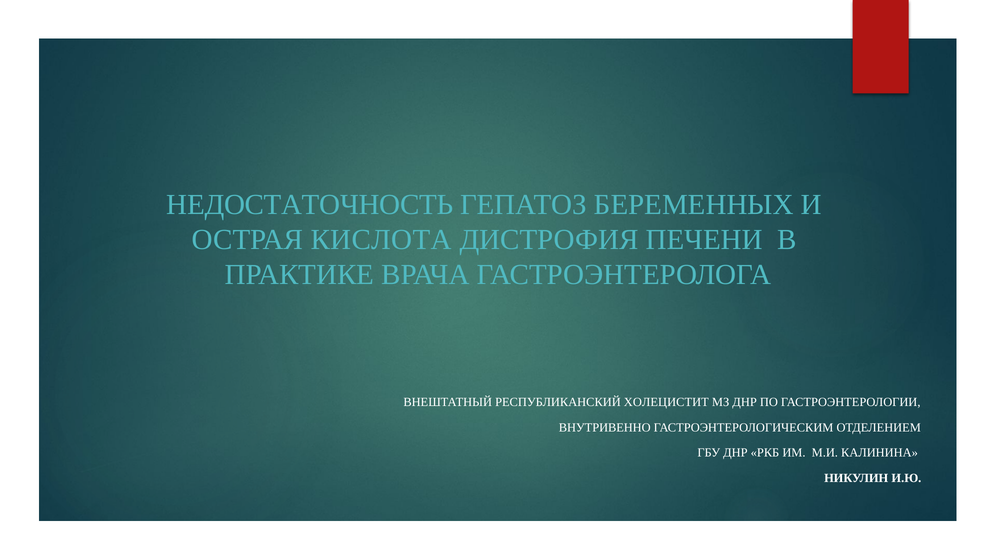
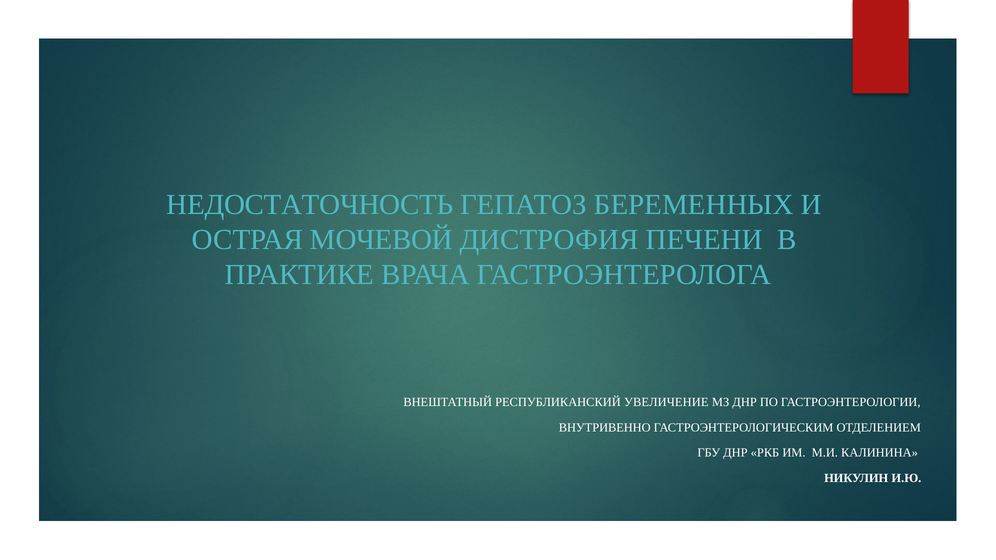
КИСЛОТА: КИСЛОТА -> МОЧЕВОЙ
ХОЛЕЦИСТИТ: ХОЛЕЦИСТИТ -> УВЕЛИЧЕНИЕ
